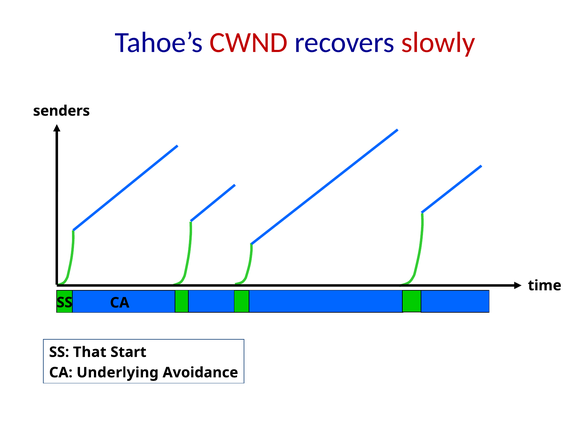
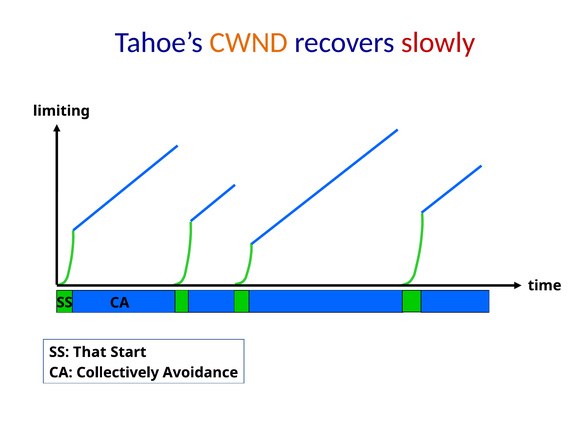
CWND colour: red -> orange
senders: senders -> limiting
Underlying: Underlying -> Collectively
